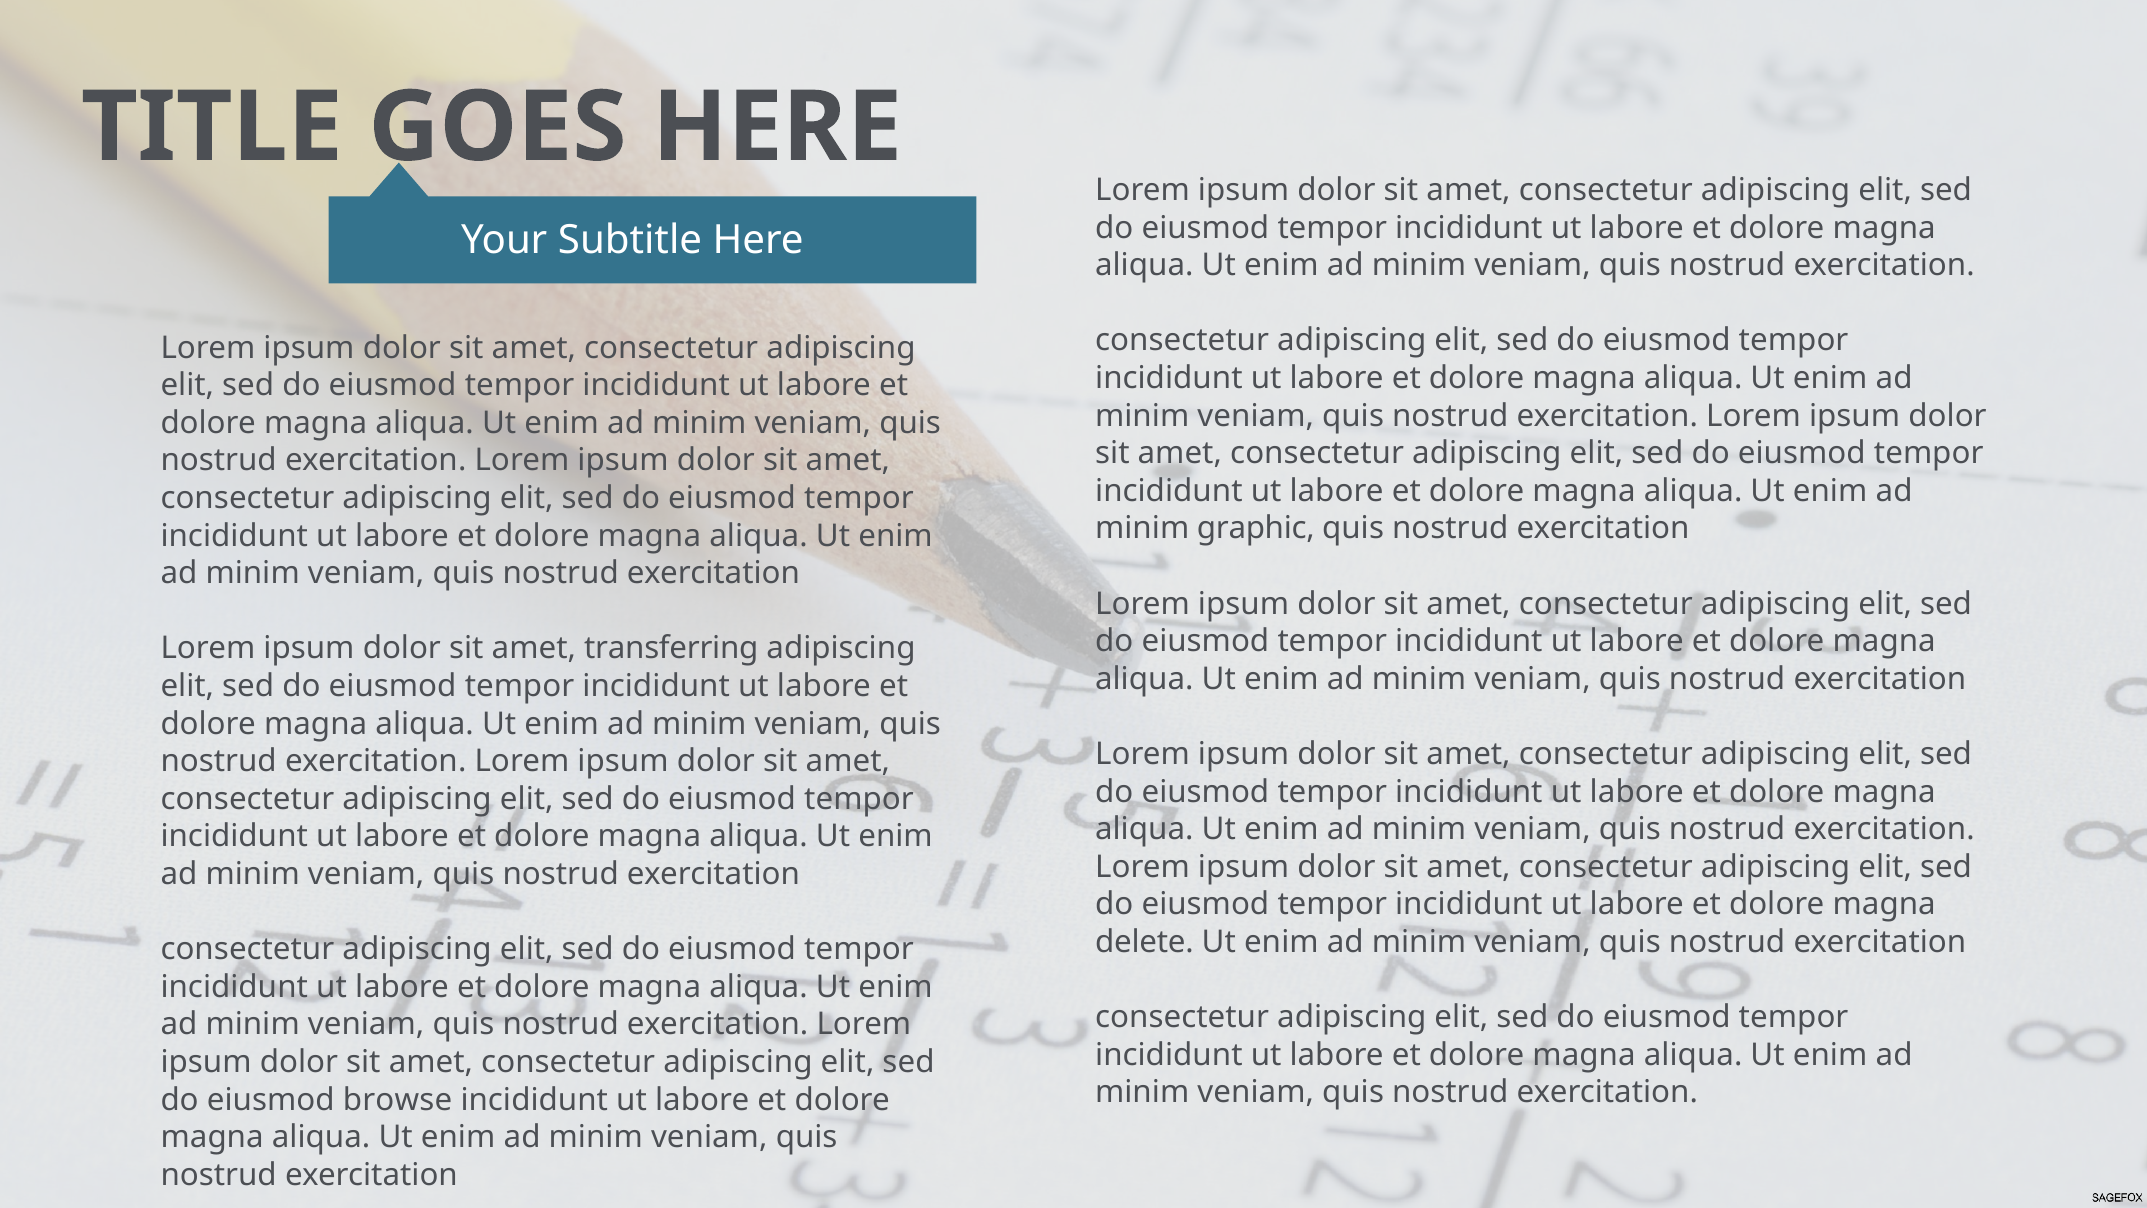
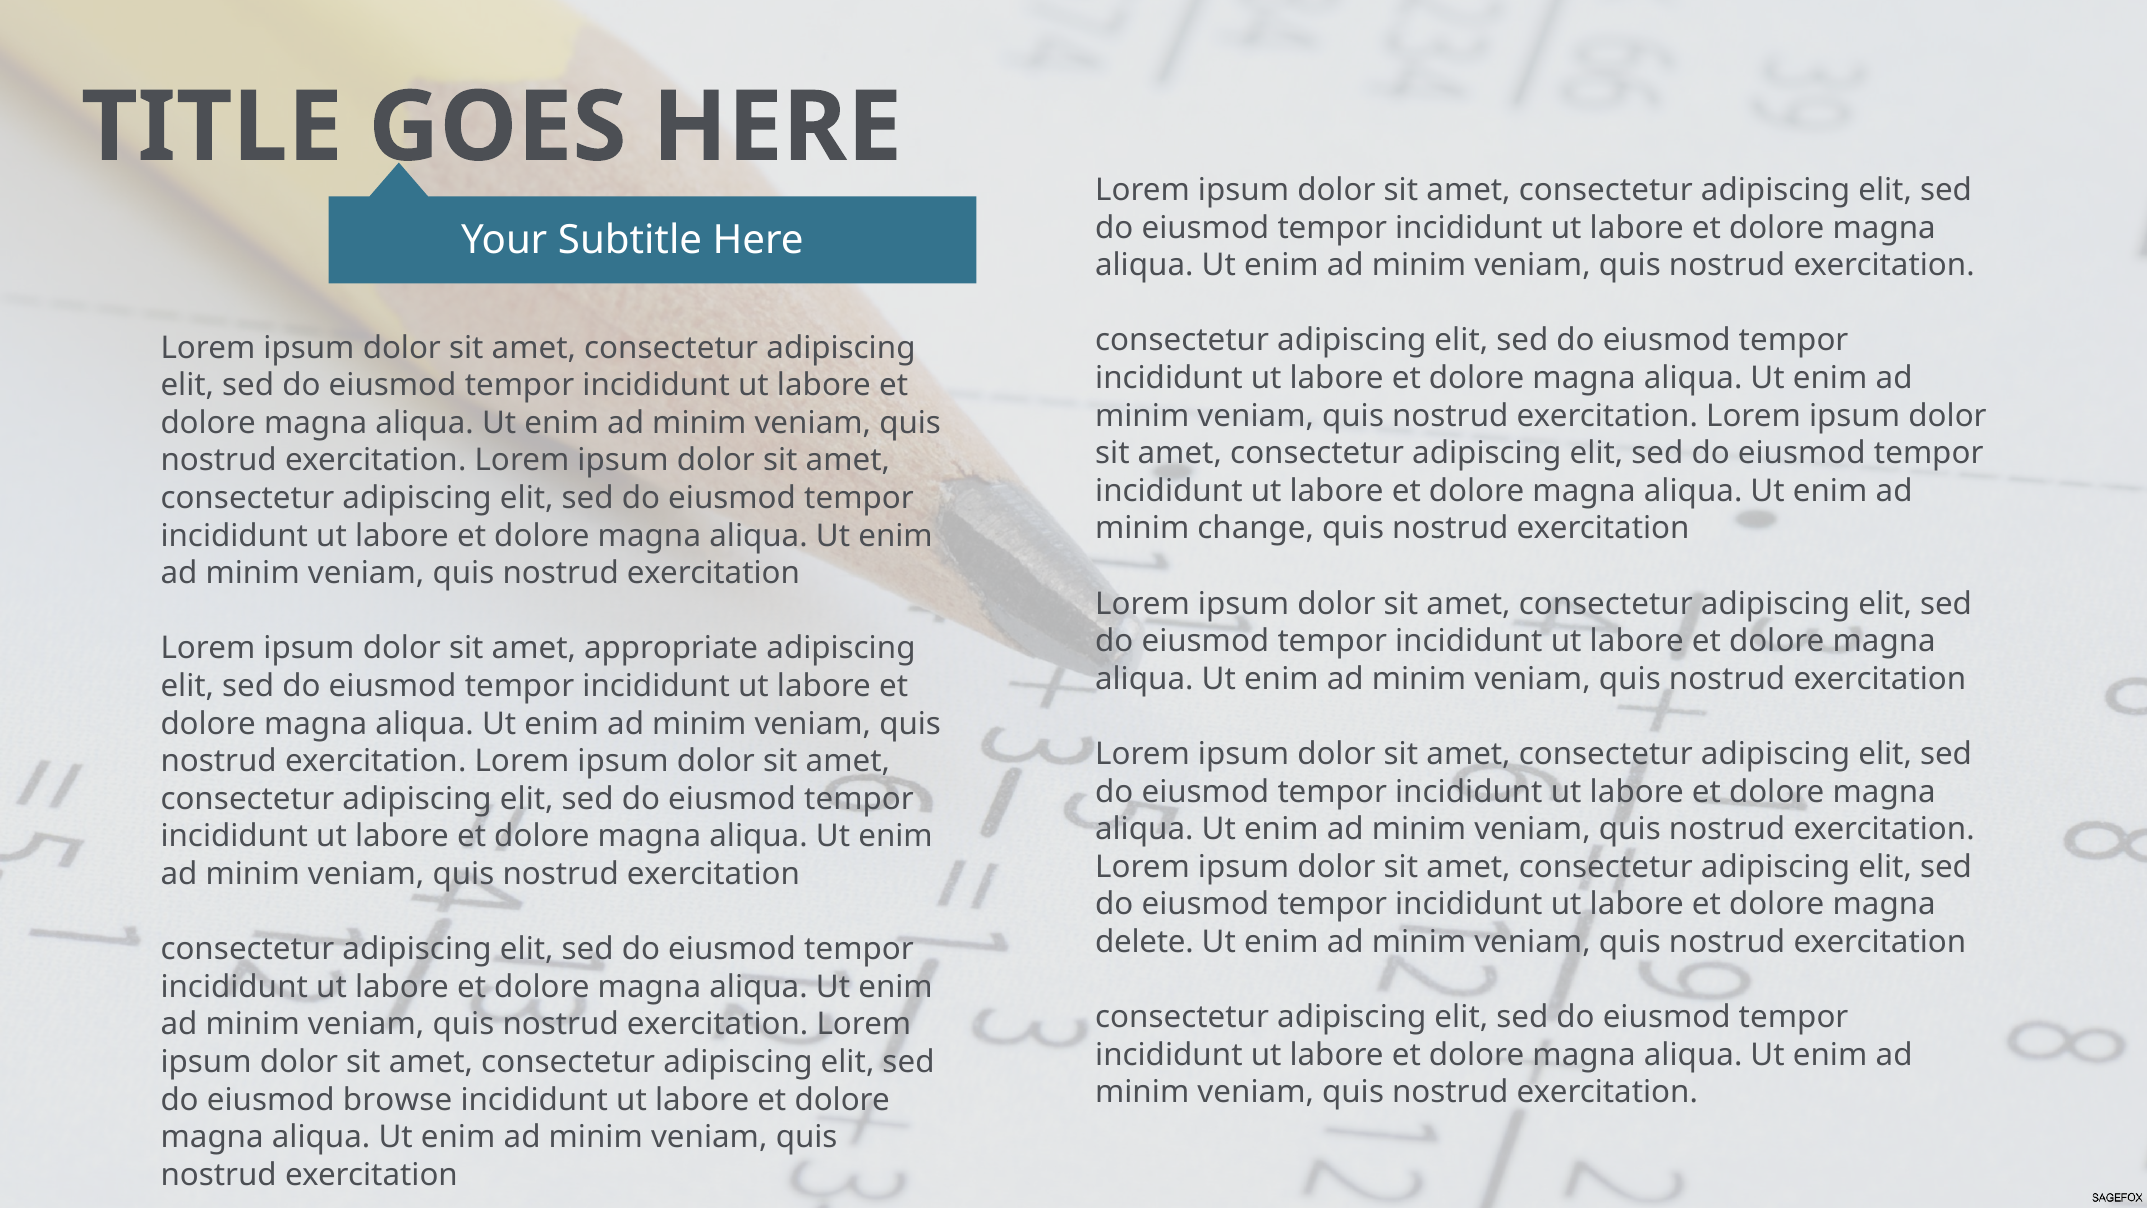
graphic: graphic -> change
transferring: transferring -> appropriate
